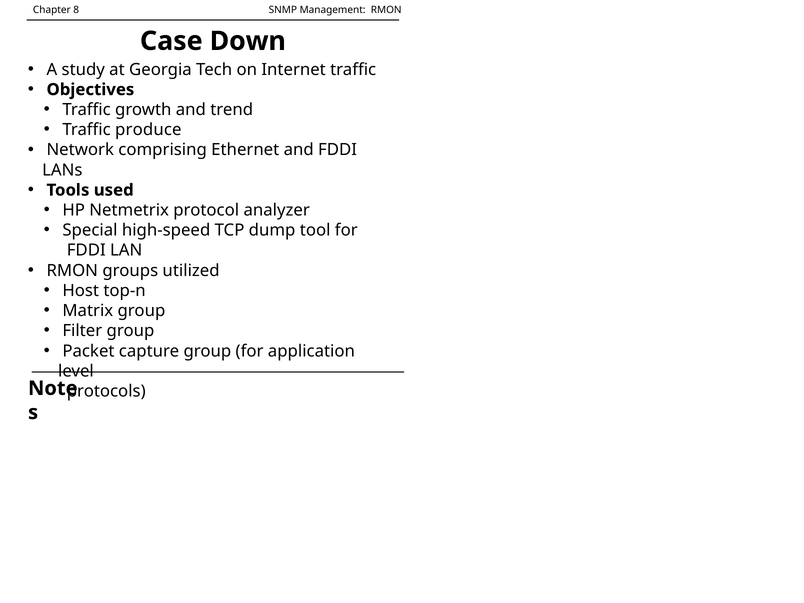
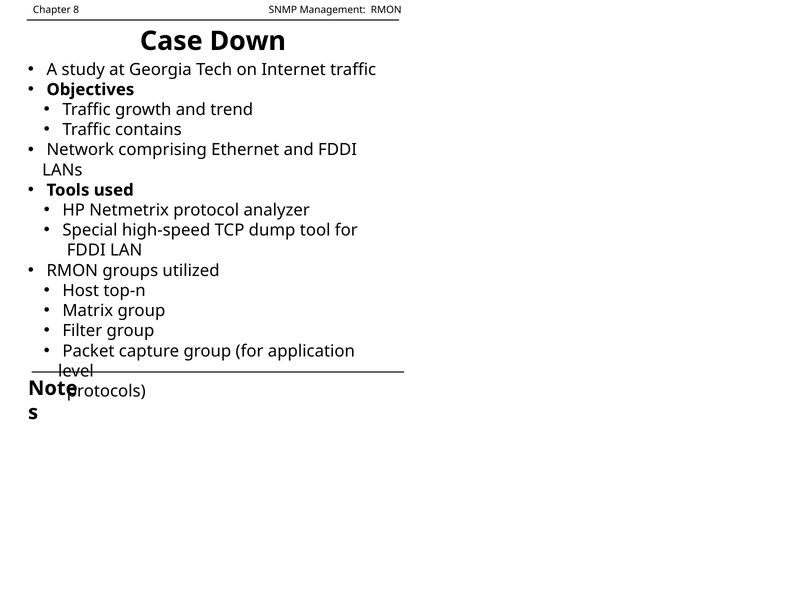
produce: produce -> contains
